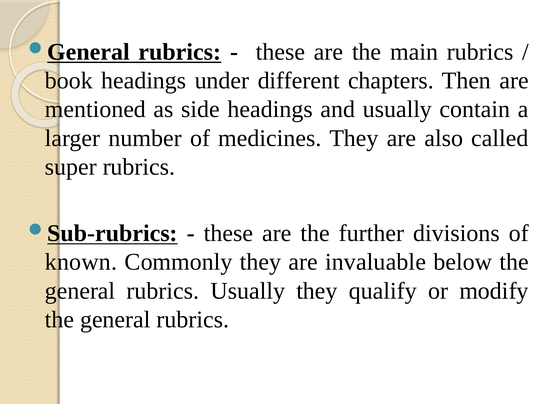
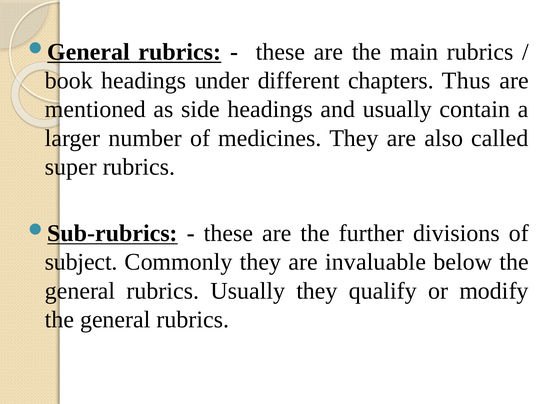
Then: Then -> Thus
known: known -> subject
